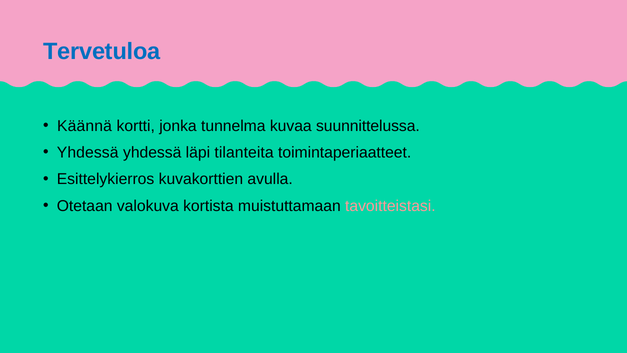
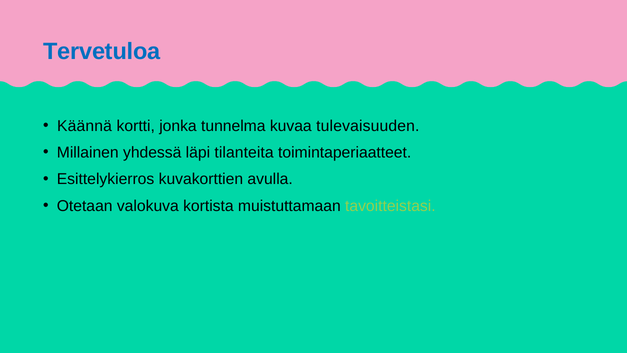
suunnittelussa: suunnittelussa -> tulevaisuuden
Yhdessä at (88, 152): Yhdessä -> Millainen
tavoitteistasi colour: pink -> light green
